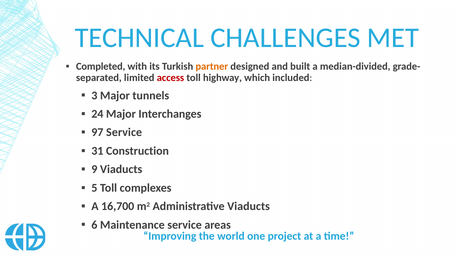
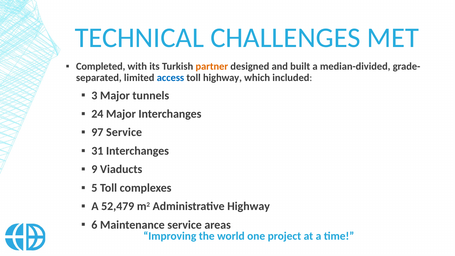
access colour: red -> blue
31 Construction: Construction -> Interchanges
16,700: 16,700 -> 52,479
Administrative Viaducts: Viaducts -> Highway
